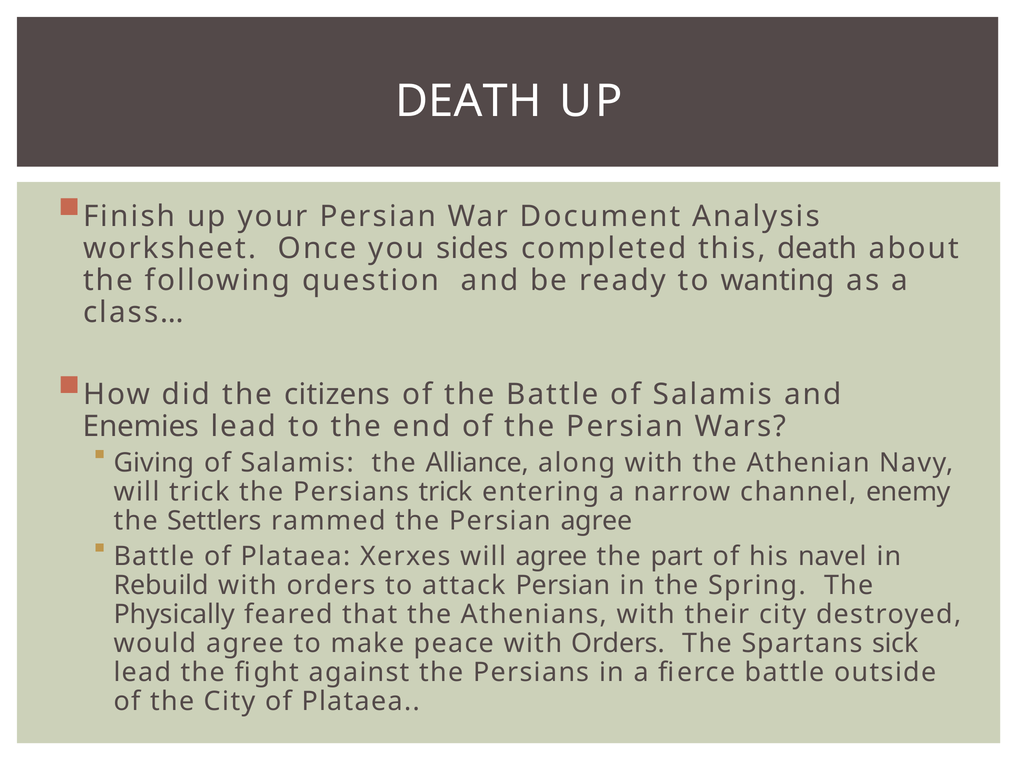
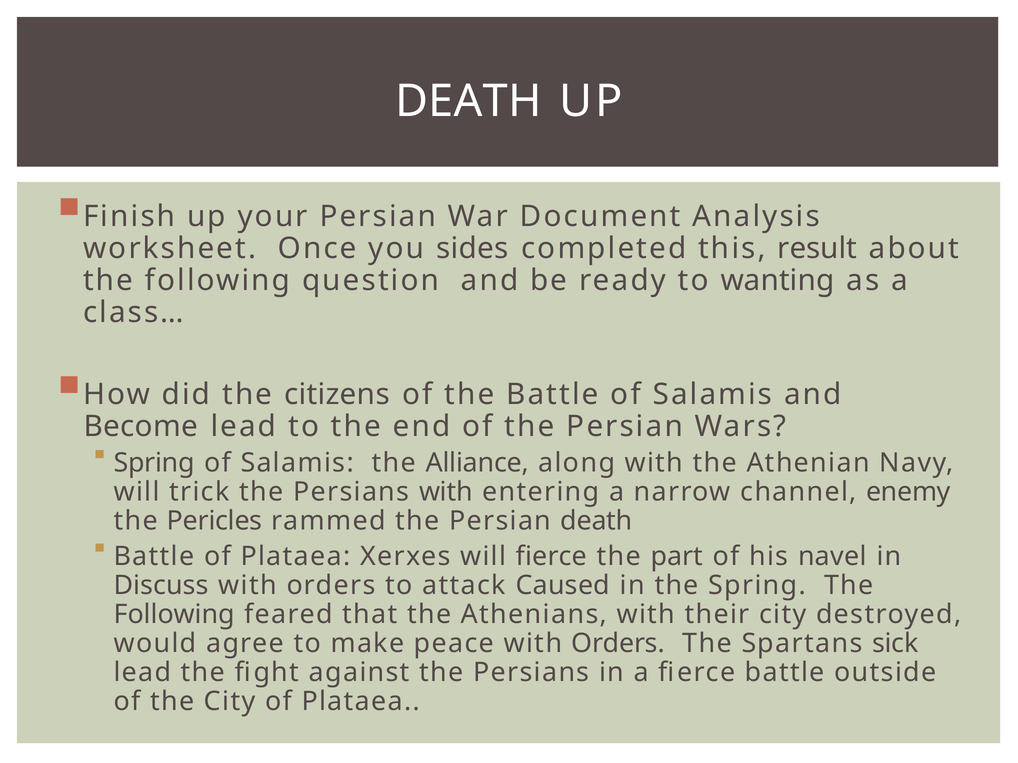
this death: death -> result
Enemies: Enemies -> Become
Giving at (154, 463): Giving -> Spring
Persians trick: trick -> with
Settlers: Settlers -> Pericles
Persian agree: agree -> death
will agree: agree -> fierce
Rebuild: Rebuild -> Discuss
attack Persian: Persian -> Caused
Physically at (174, 615): Physically -> Following
